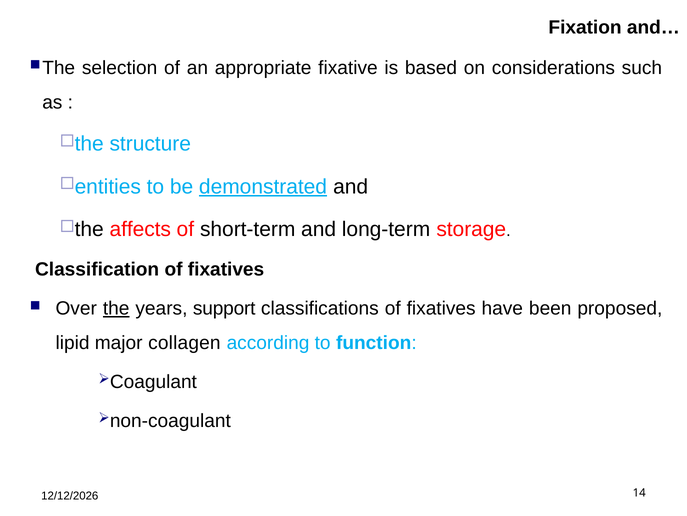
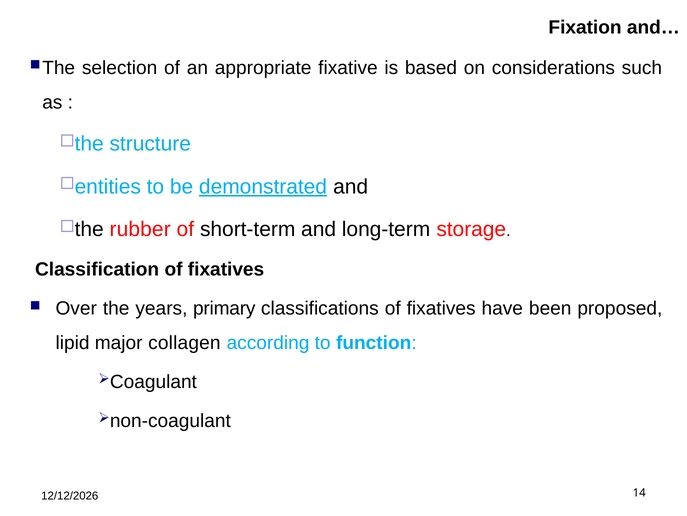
affects: affects -> rubber
the underline: present -> none
support: support -> primary
